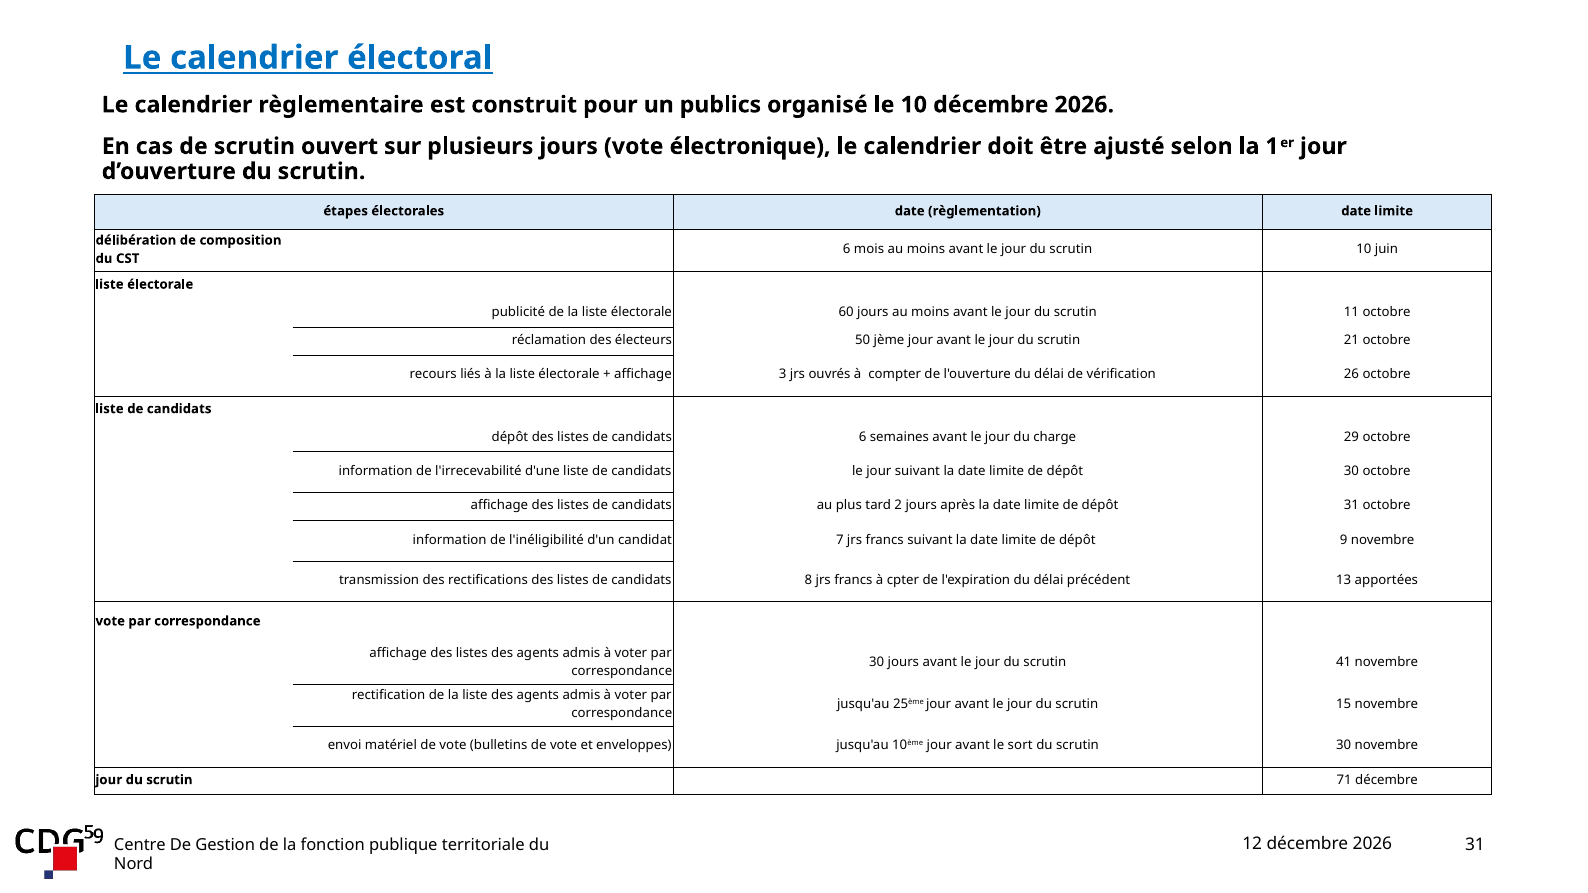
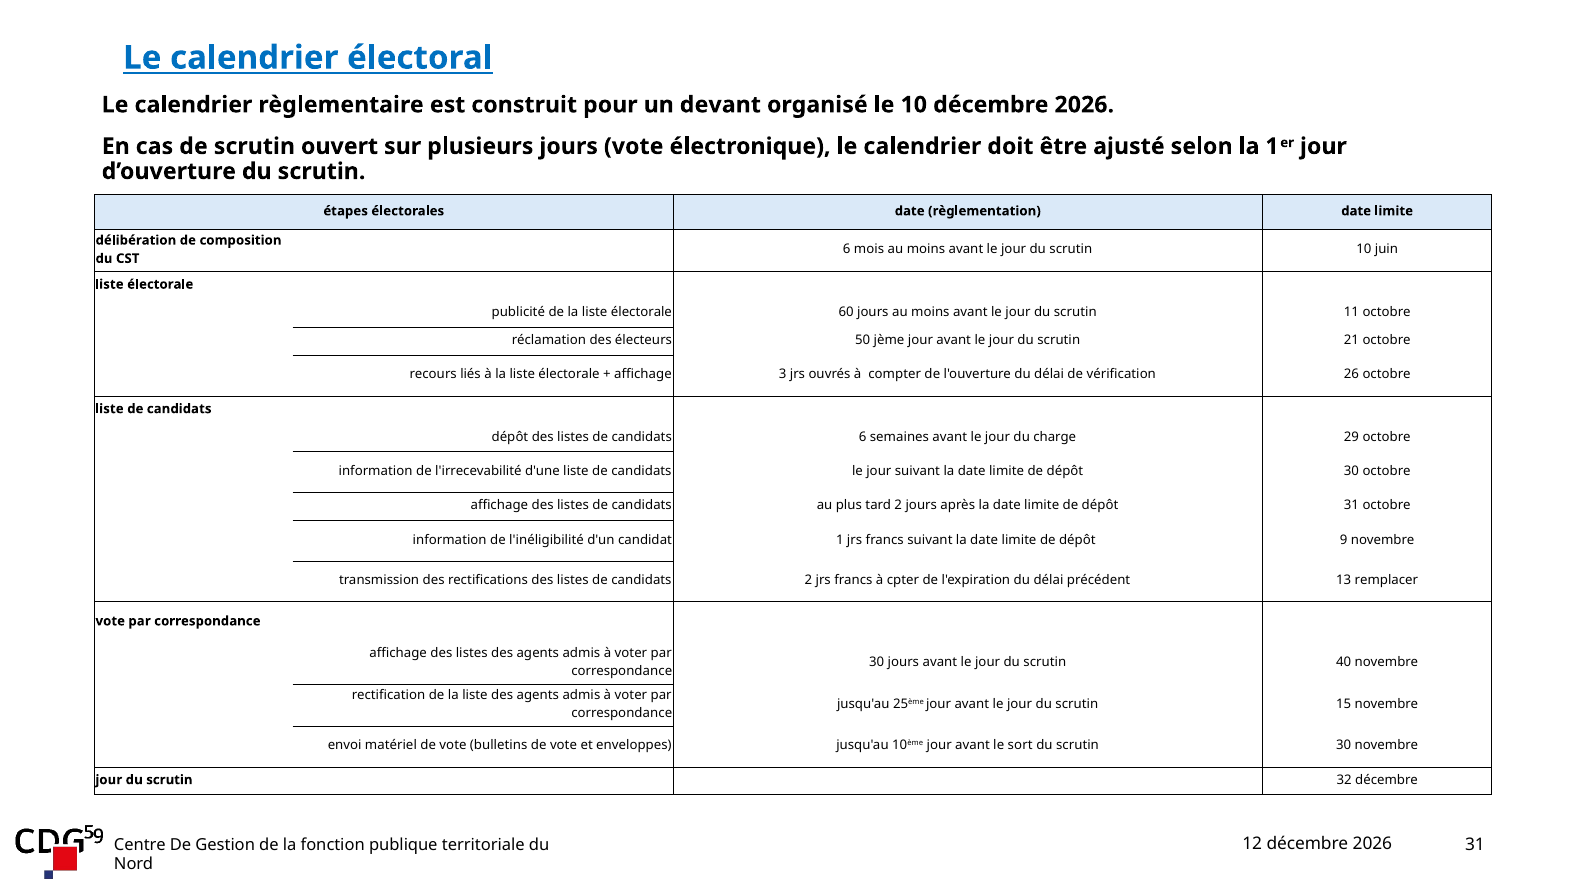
publics: publics -> devant
7: 7 -> 1
candidats 8: 8 -> 2
apportées: apportées -> remplacer
41: 41 -> 40
71: 71 -> 32
